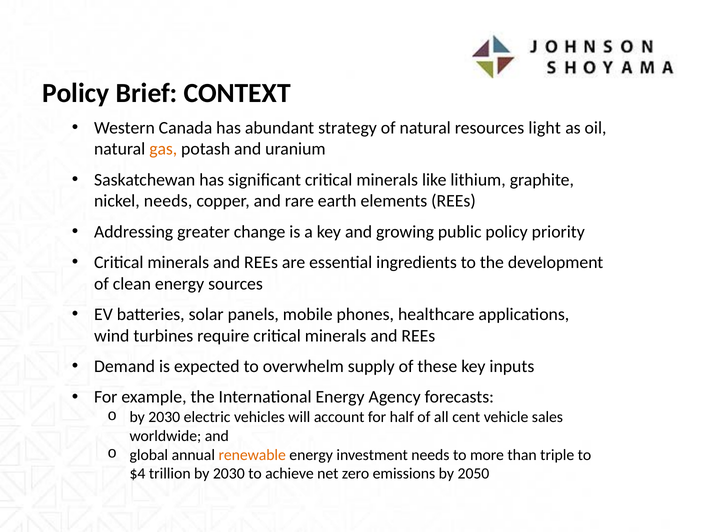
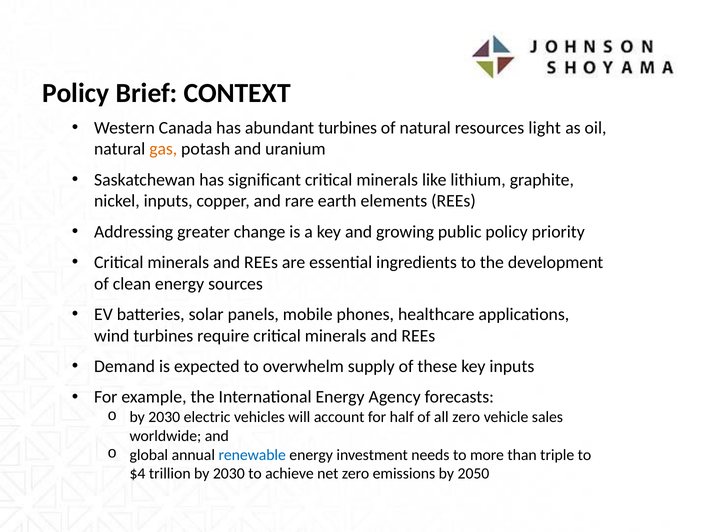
abundant strategy: strategy -> turbines
nickel needs: needs -> inputs
all cent: cent -> zero
renewable colour: orange -> blue
